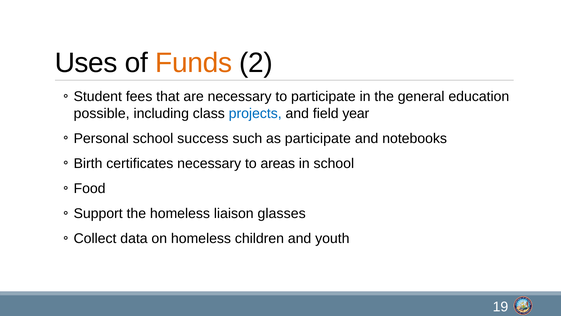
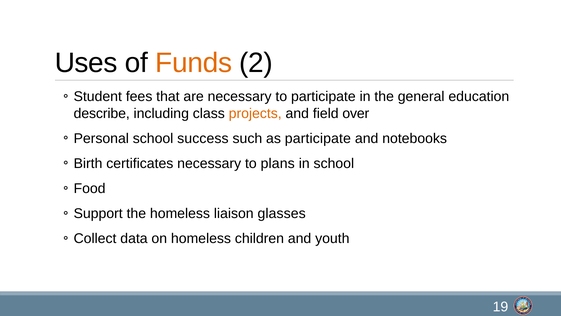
possible: possible -> describe
projects colour: blue -> orange
year: year -> over
areas: areas -> plans
